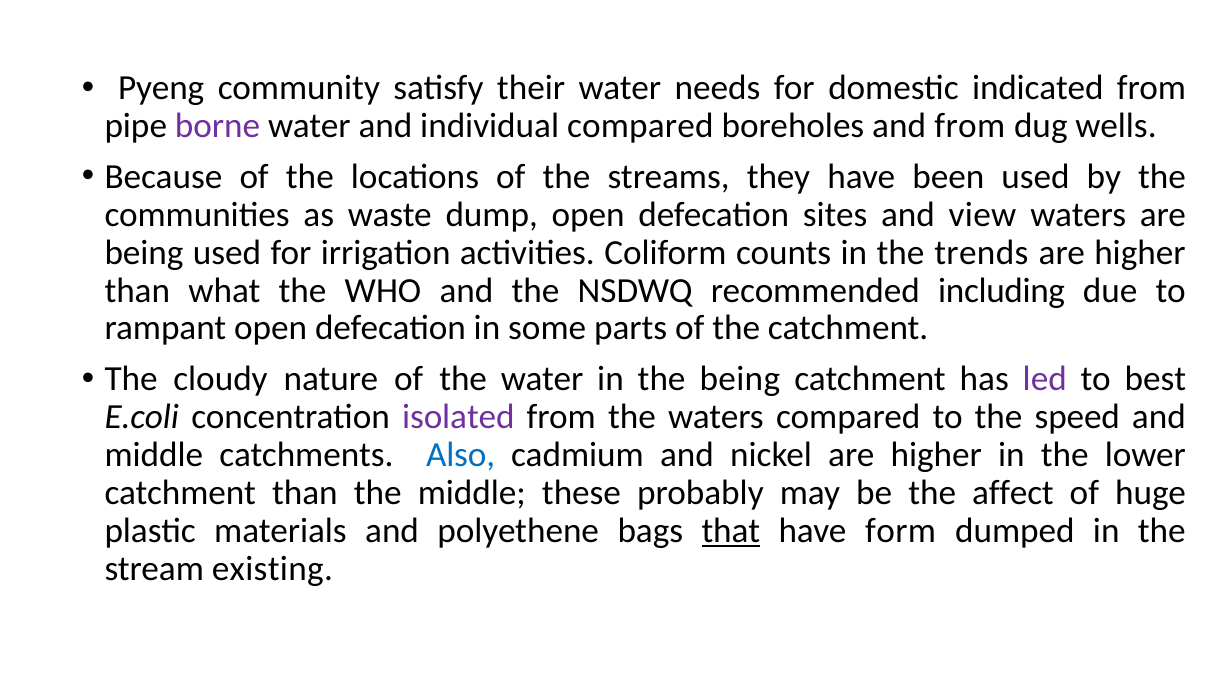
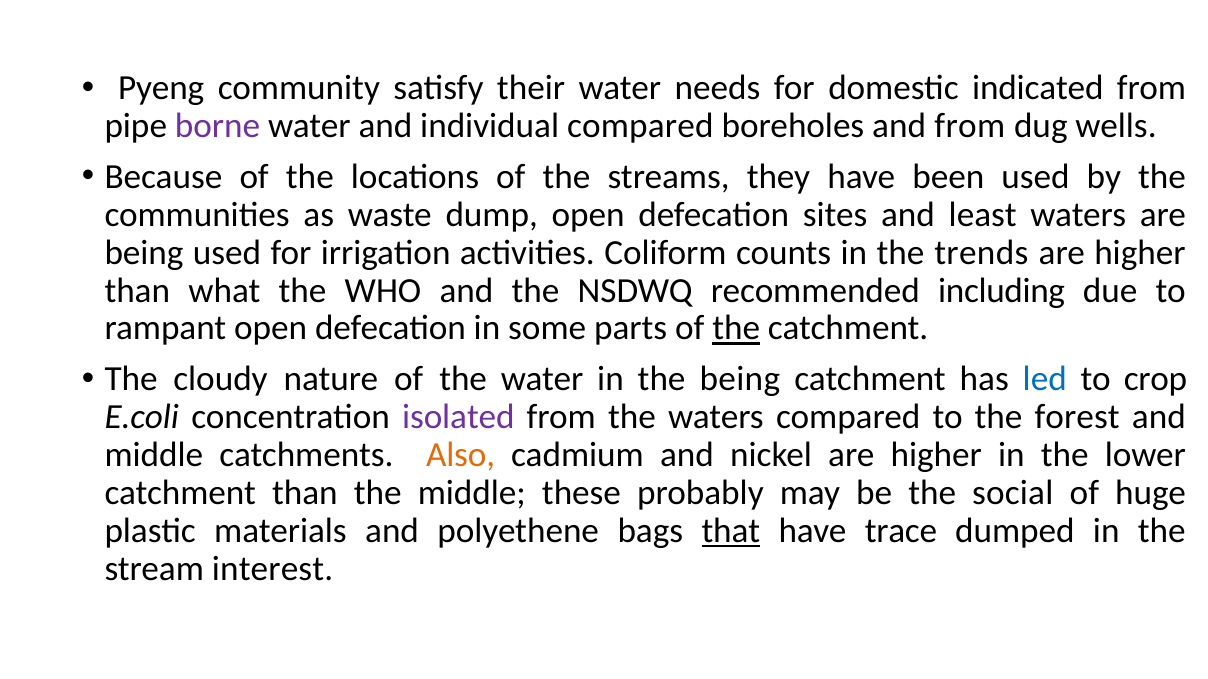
view: view -> least
the at (736, 329) underline: none -> present
led colour: purple -> blue
best: best -> crop
speed: speed -> forest
Also colour: blue -> orange
affect: affect -> social
form: form -> trace
existing: existing -> interest
